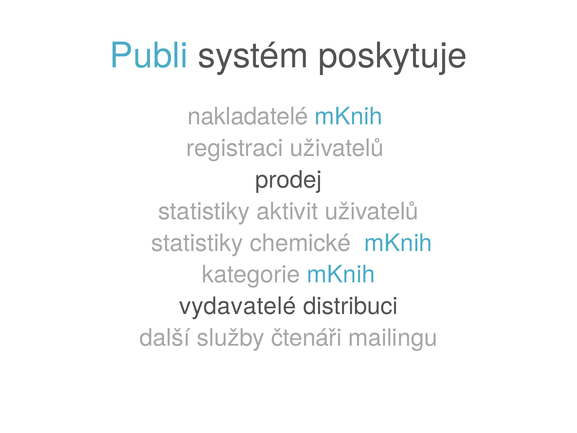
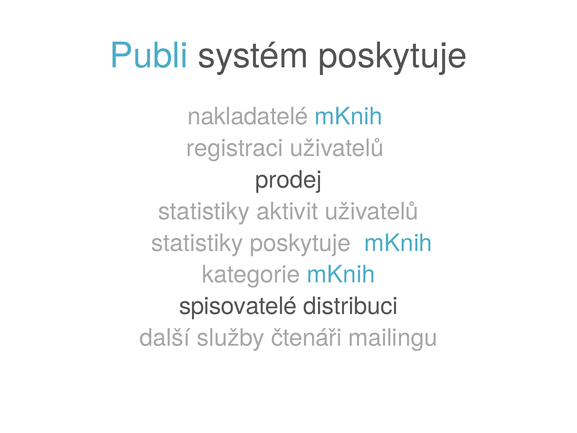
statistiky chemické: chemické -> poskytuje
vydavatelé: vydavatelé -> spisovatelé
